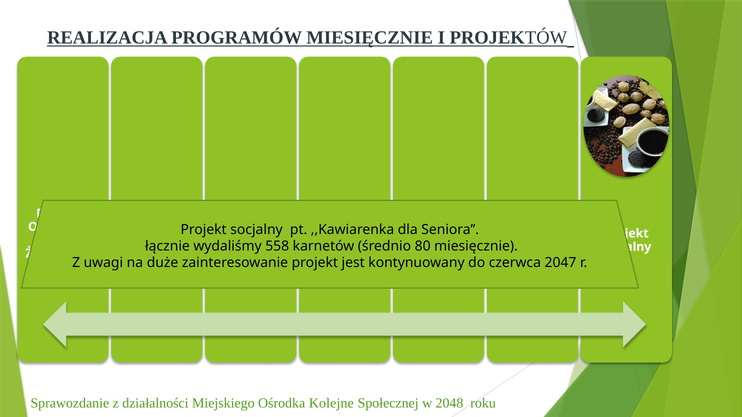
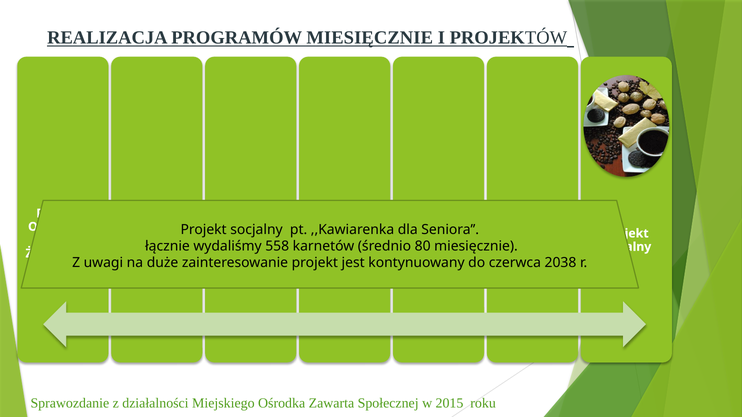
2047: 2047 -> 2038
Kolejne: Kolejne -> Zawarta
2048: 2048 -> 2015
